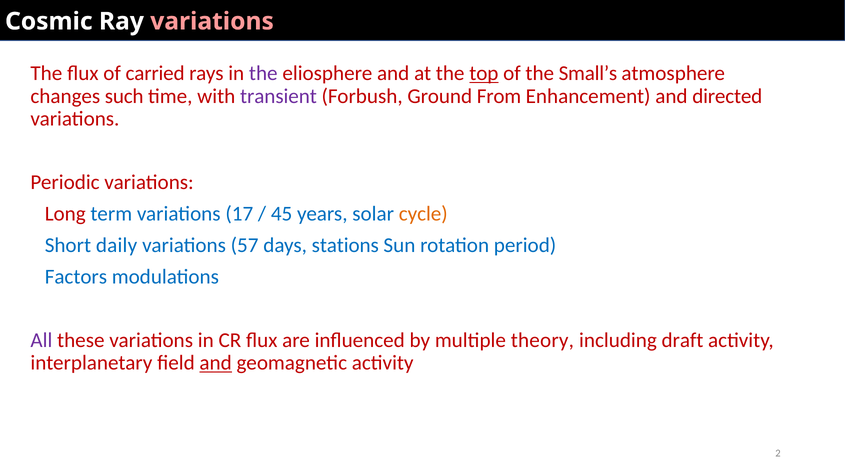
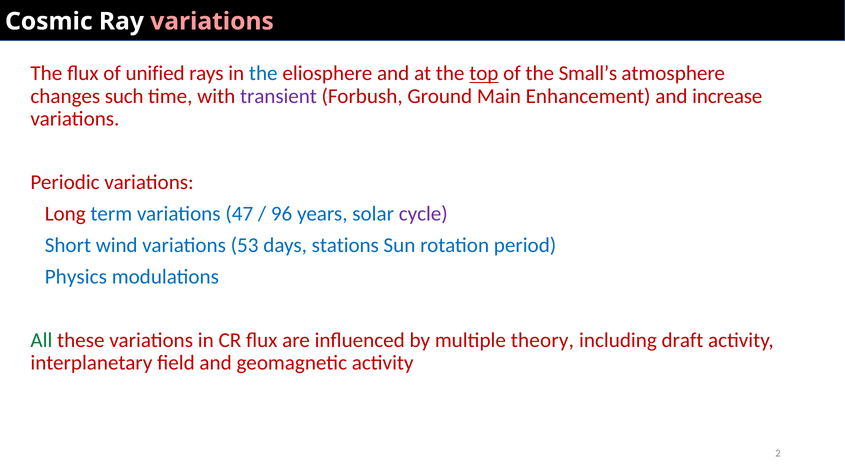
carried: carried -> unified
the at (263, 73) colour: purple -> blue
From: From -> Main
directed: directed -> increase
17: 17 -> 47
45: 45 -> 96
cycle colour: orange -> purple
daily: daily -> wind
57: 57 -> 53
Factors: Factors -> Physics
All colour: purple -> green
and at (216, 363) underline: present -> none
